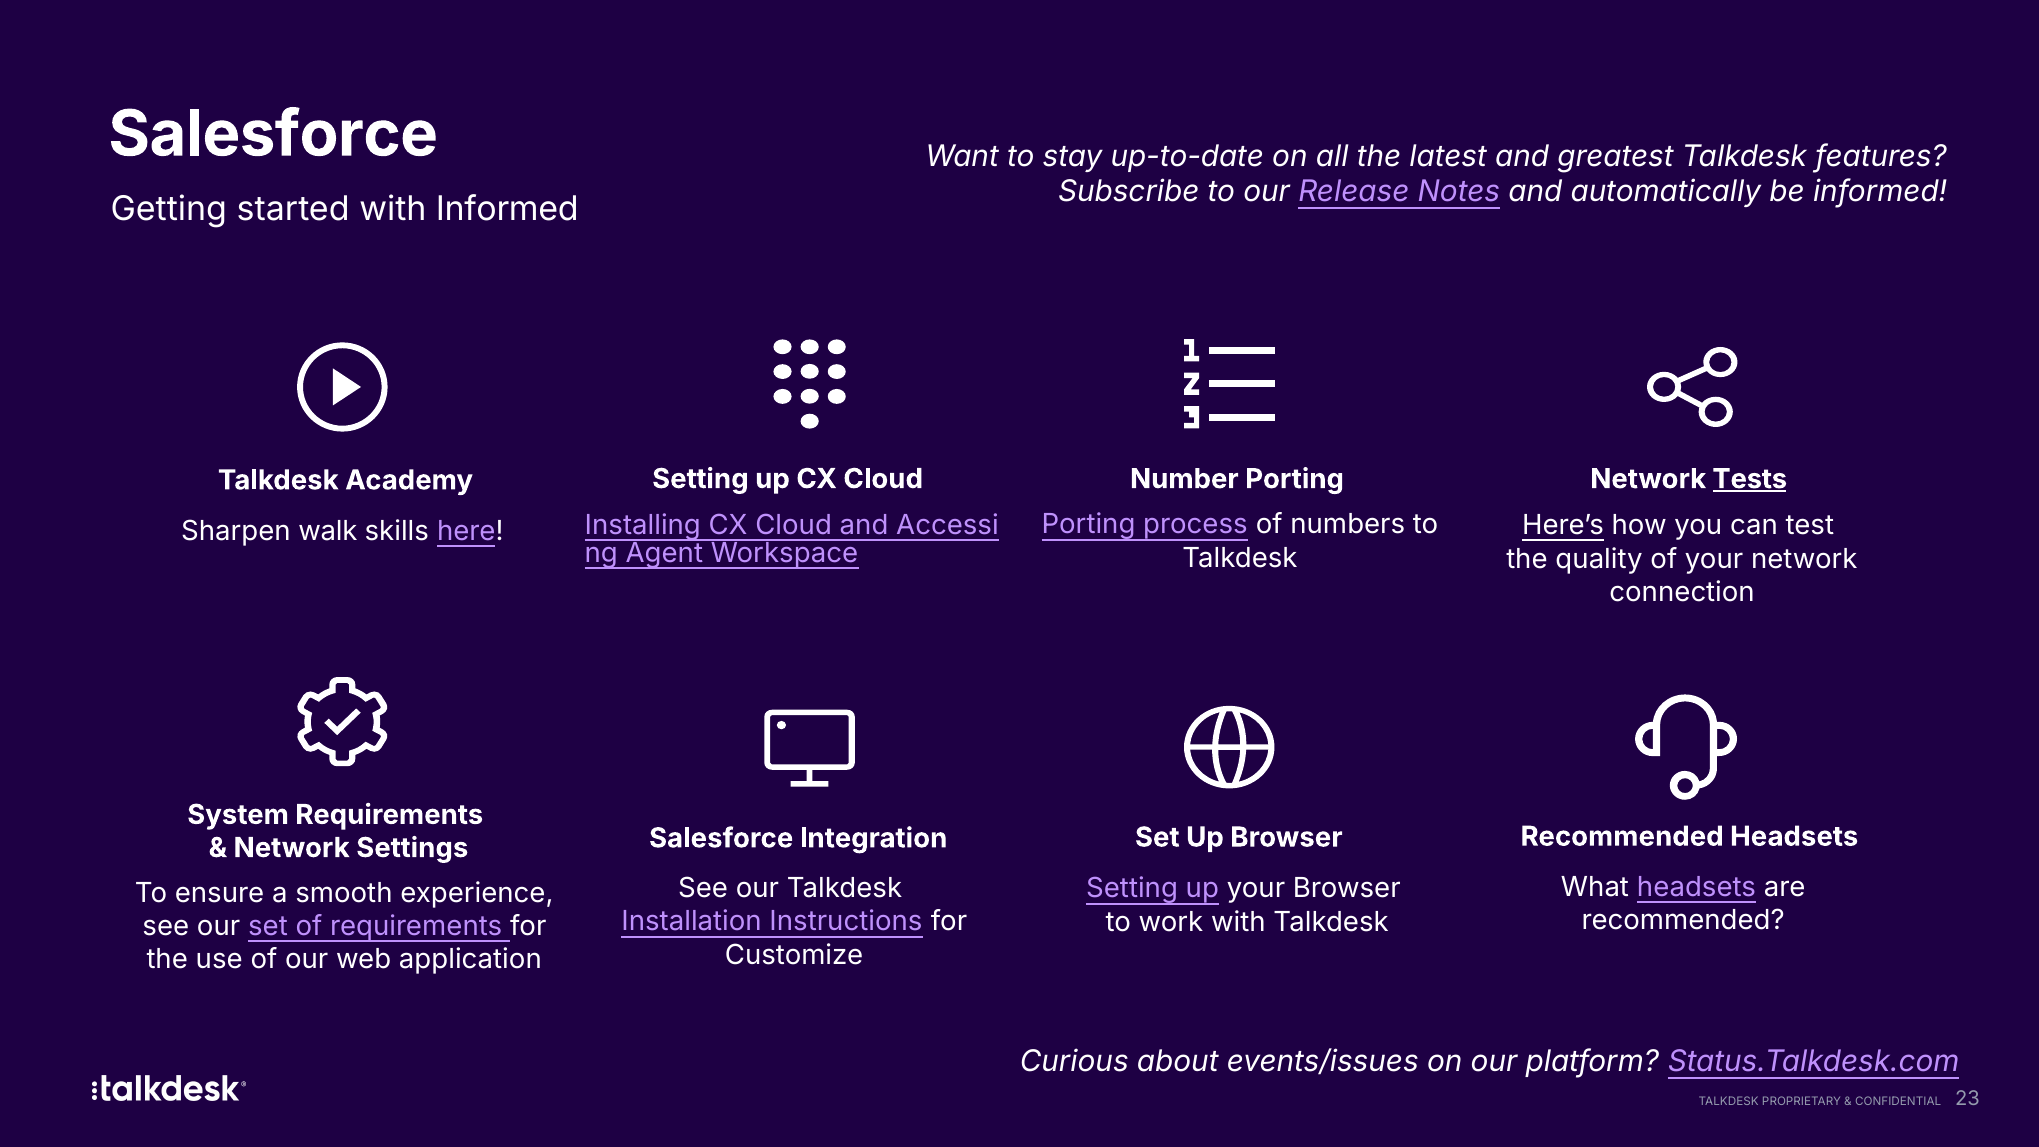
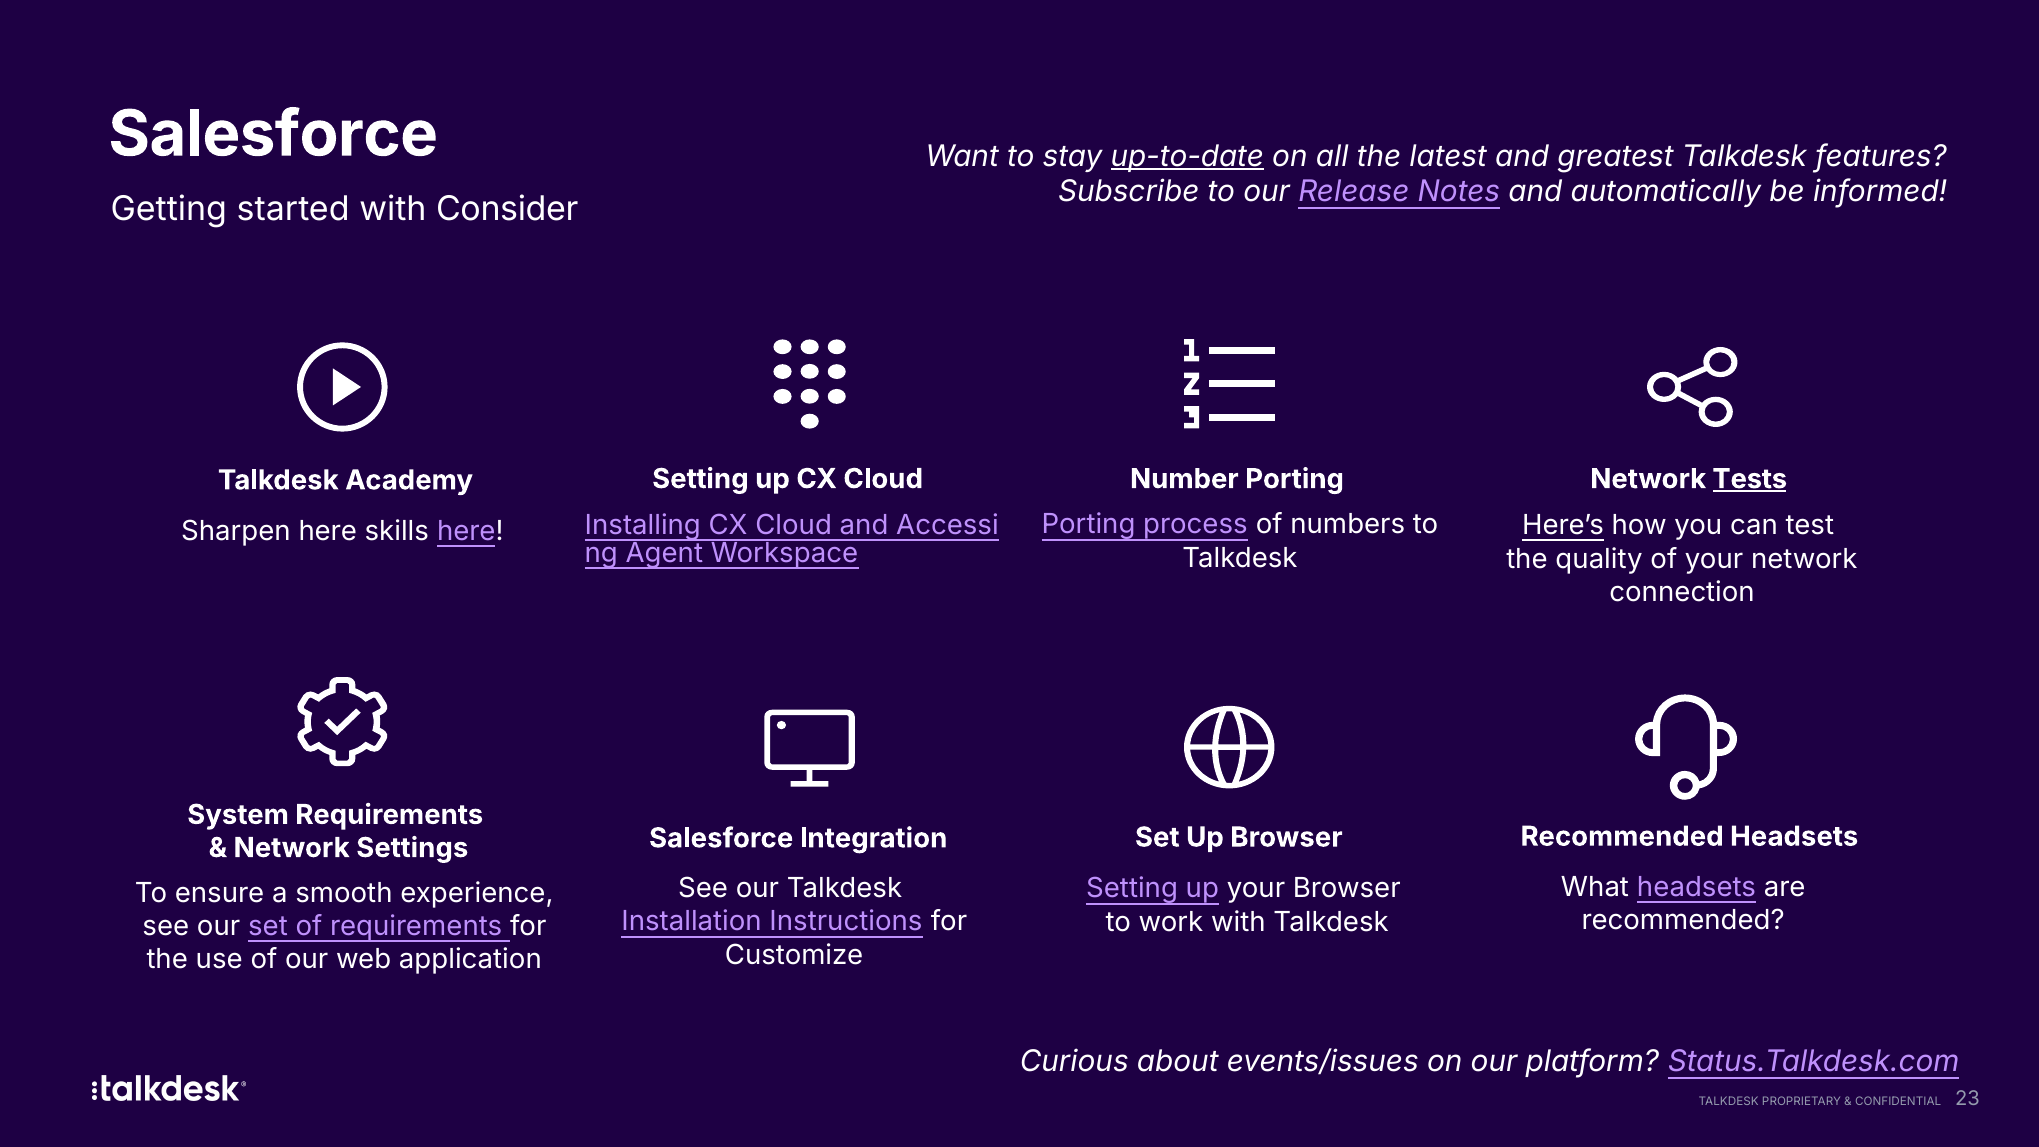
up-to-date underline: none -> present
with Informed: Informed -> Consider
Sharpen walk: walk -> here
